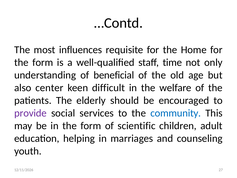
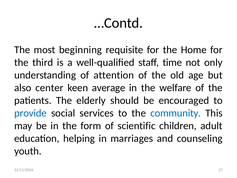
influences: influences -> beginning
form at (43, 62): form -> third
beneficial: beneficial -> attention
difficult: difficult -> average
provide colour: purple -> blue
